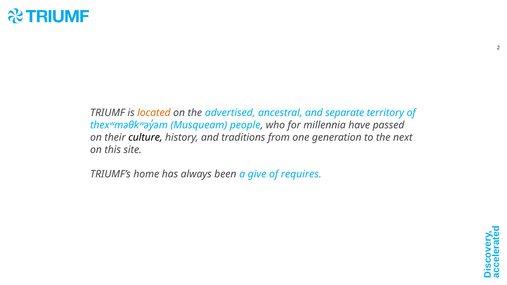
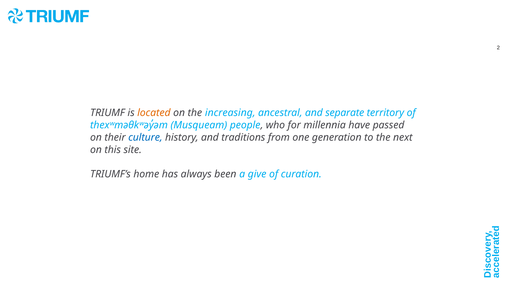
advertised: advertised -> increasing
culture colour: black -> blue
requires: requires -> curation
